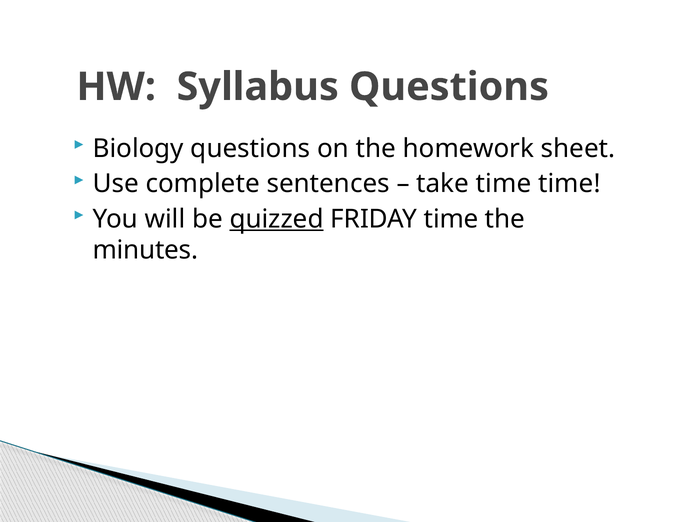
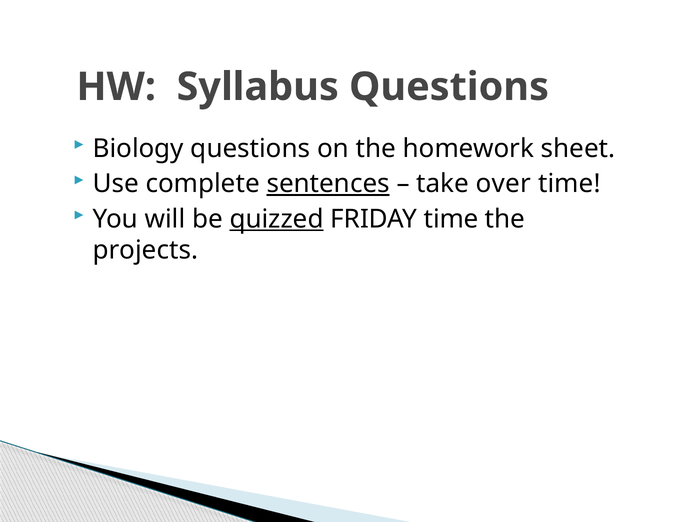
sentences underline: none -> present
take time: time -> over
minutes: minutes -> projects
